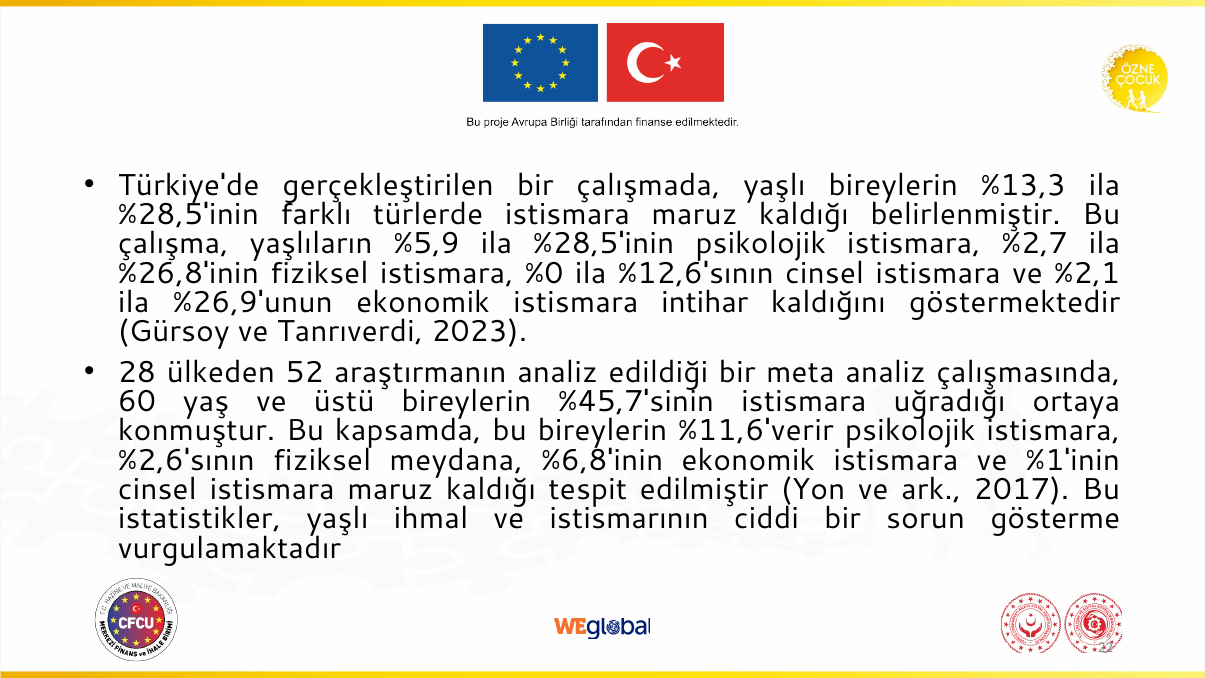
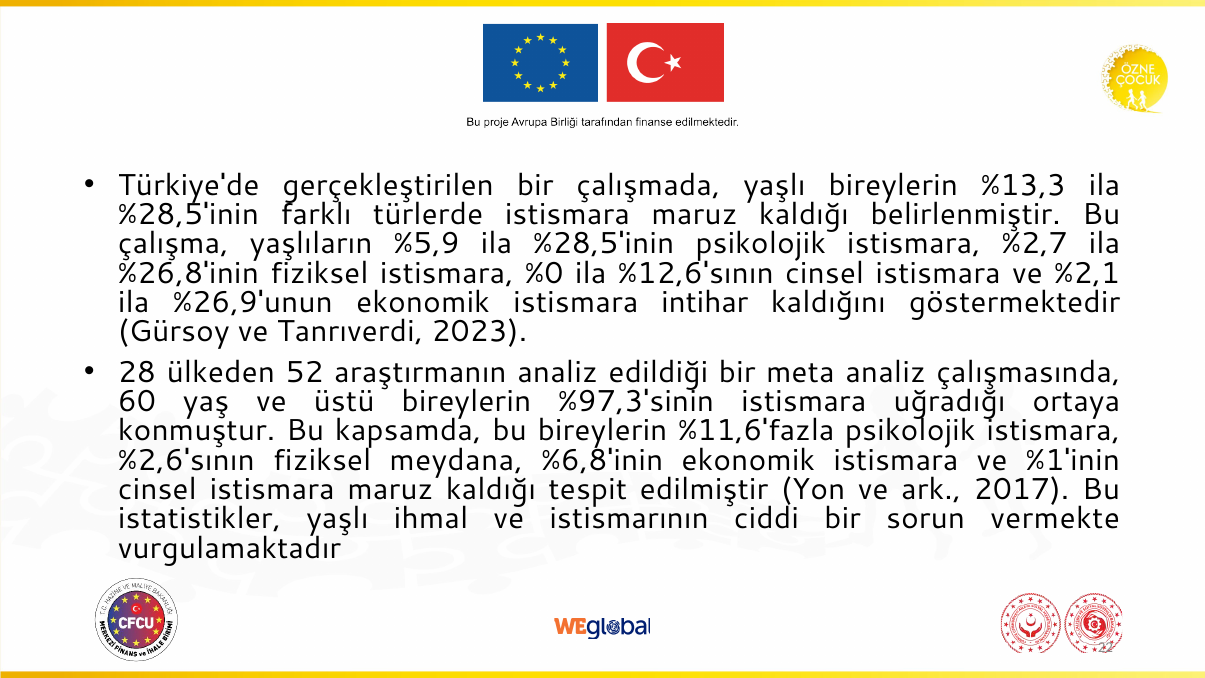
%45,7'sinin: %45,7'sinin -> %97,3'sinin
%11,6'verir: %11,6'verir -> %11,6'fazla
gösterme: gösterme -> vermekte
